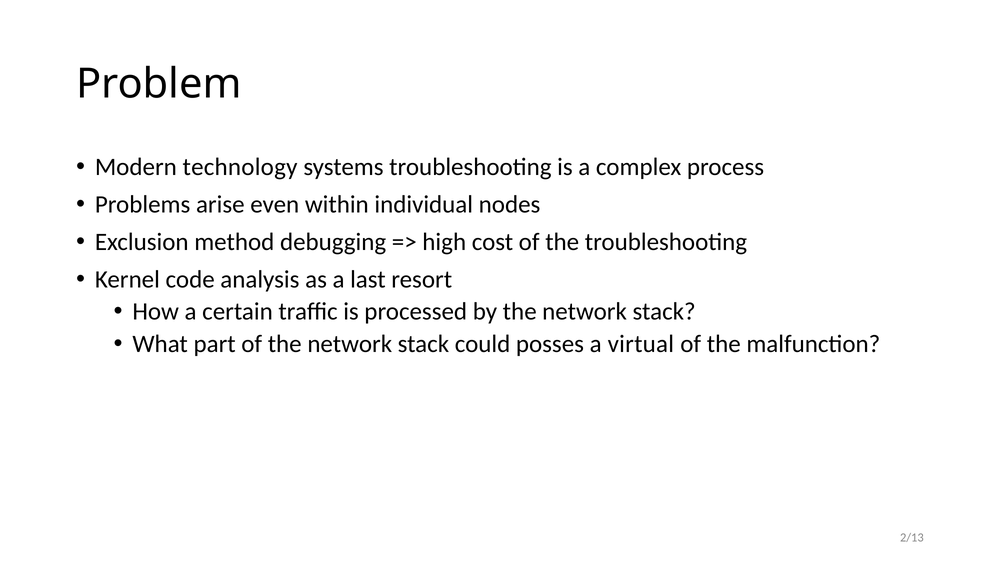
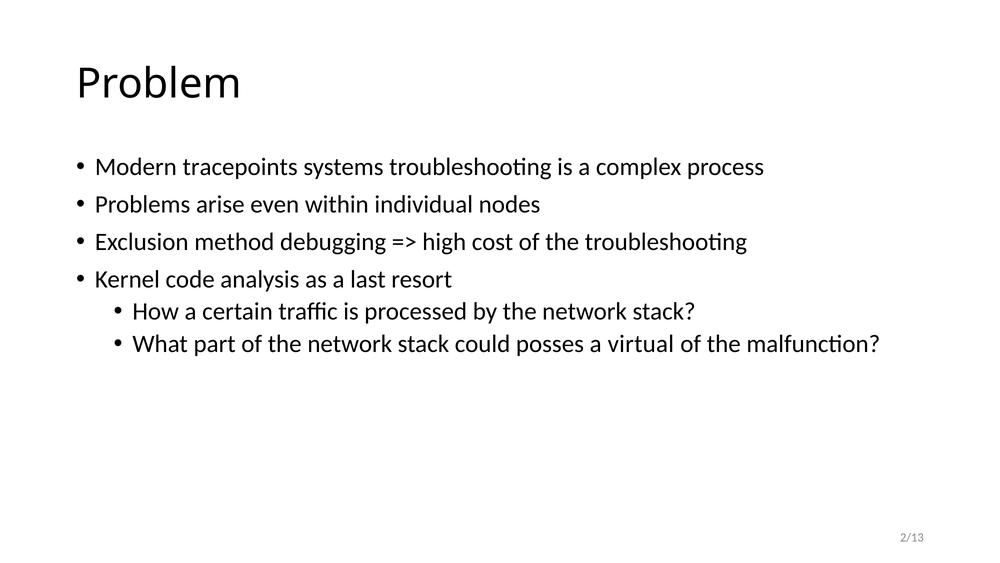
technology: technology -> tracepoints
